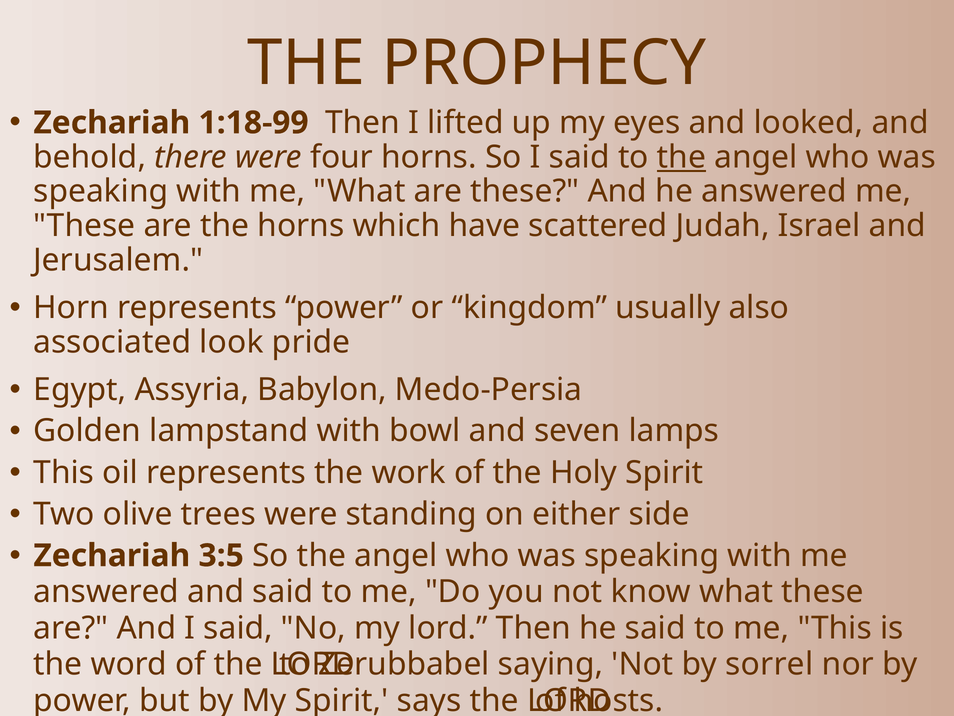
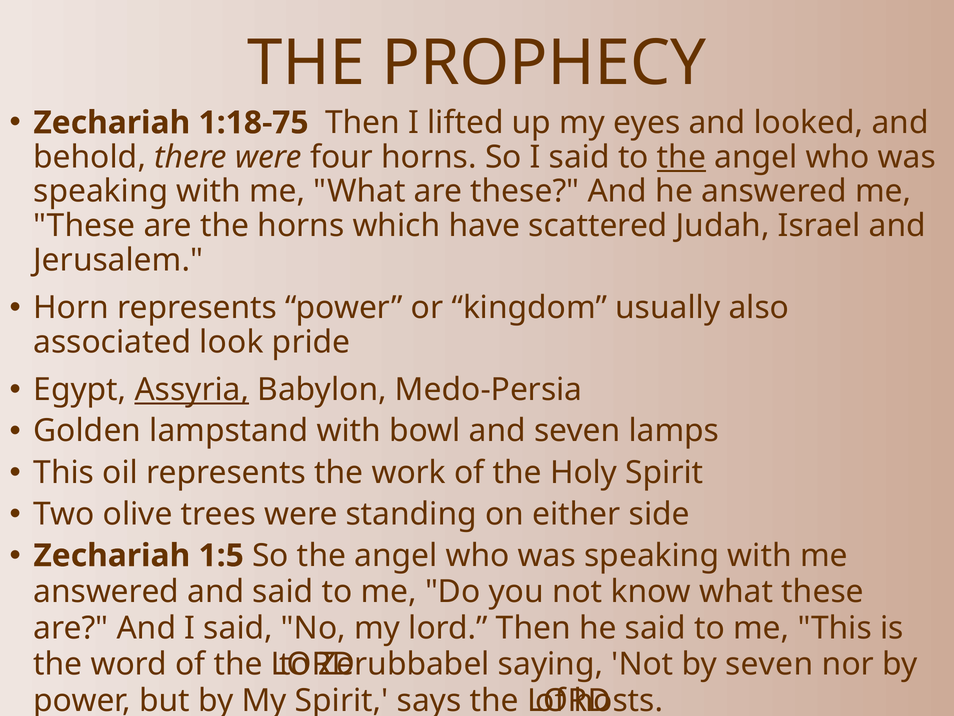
1:18-99: 1:18-99 -> 1:18-75
Assyria underline: none -> present
3:5: 3:5 -> 1:5
by sorrel: sorrel -> seven
